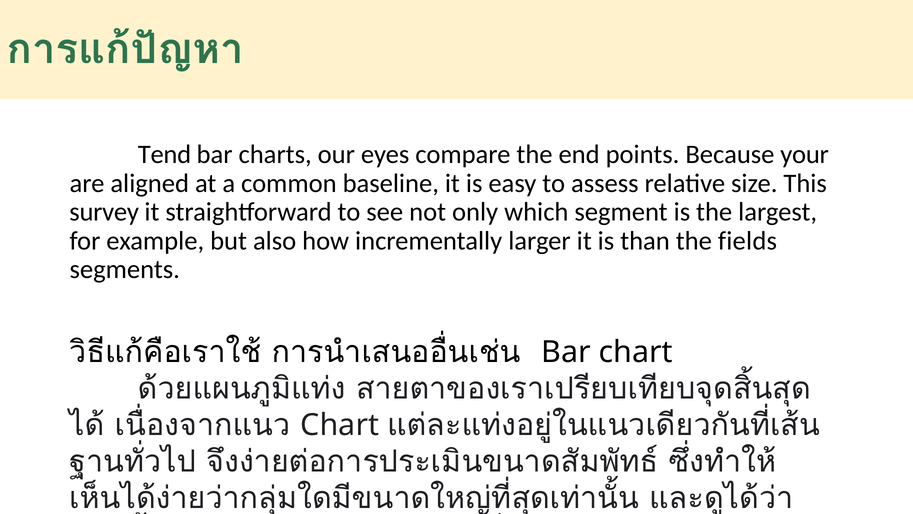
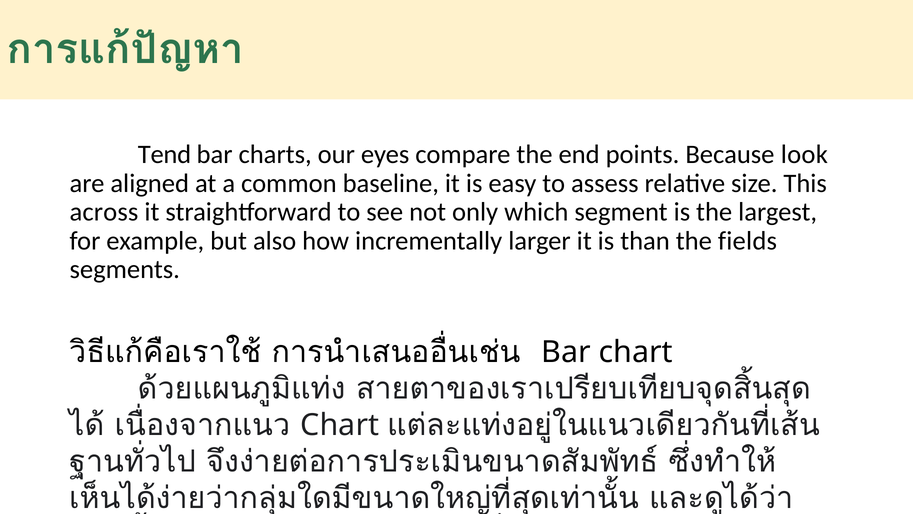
your: your -> look
survey: survey -> across
